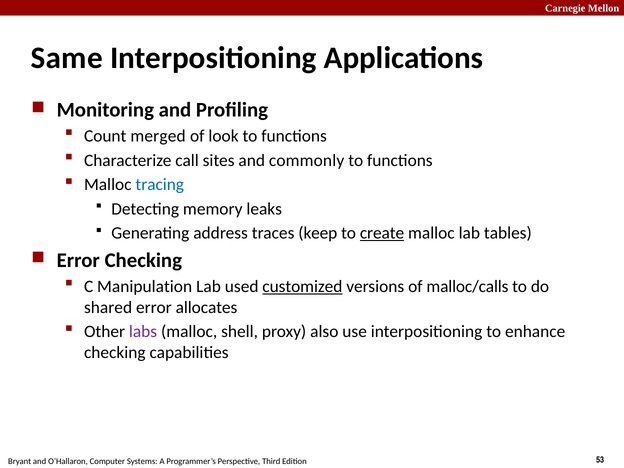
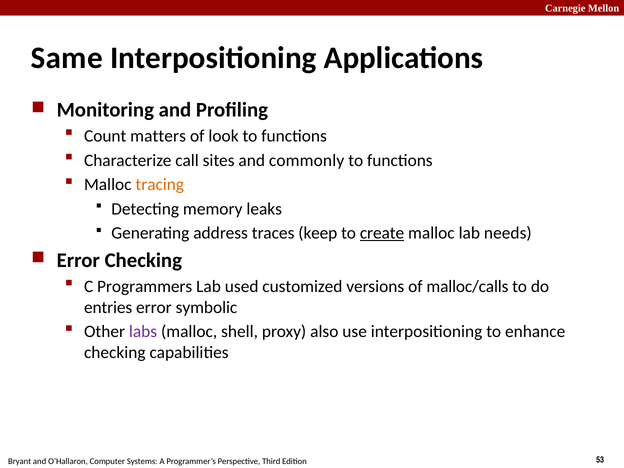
merged: merged -> matters
tracing colour: blue -> orange
tables: tables -> needs
Manipulation: Manipulation -> Programmers
customized underline: present -> none
shared: shared -> entries
allocates: allocates -> symbolic
